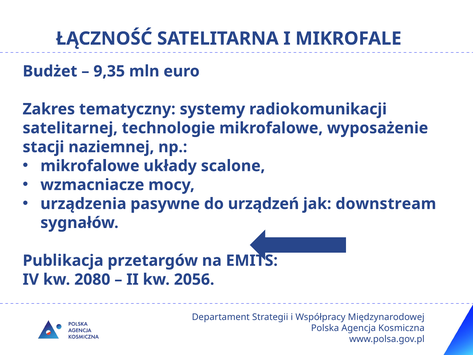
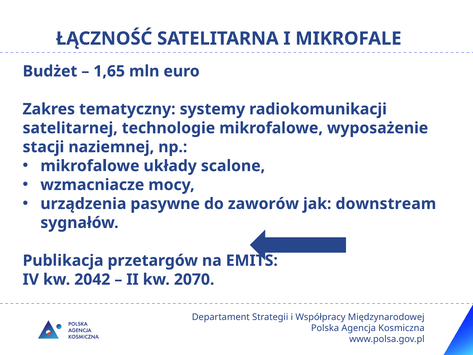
9,35: 9,35 -> 1,65
urządzeń: urządzeń -> zaworów
2080: 2080 -> 2042
2056: 2056 -> 2070
